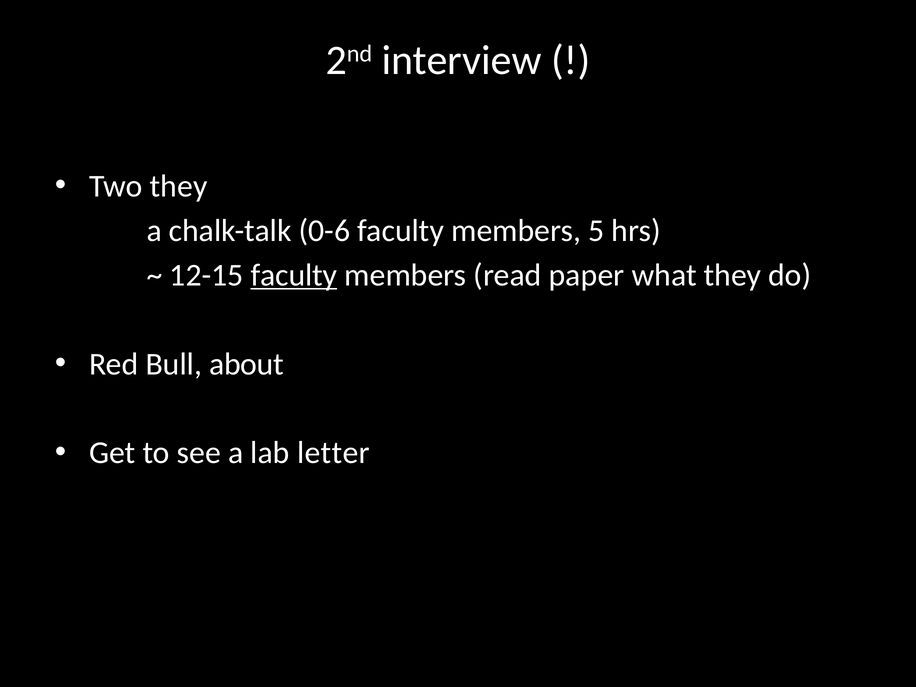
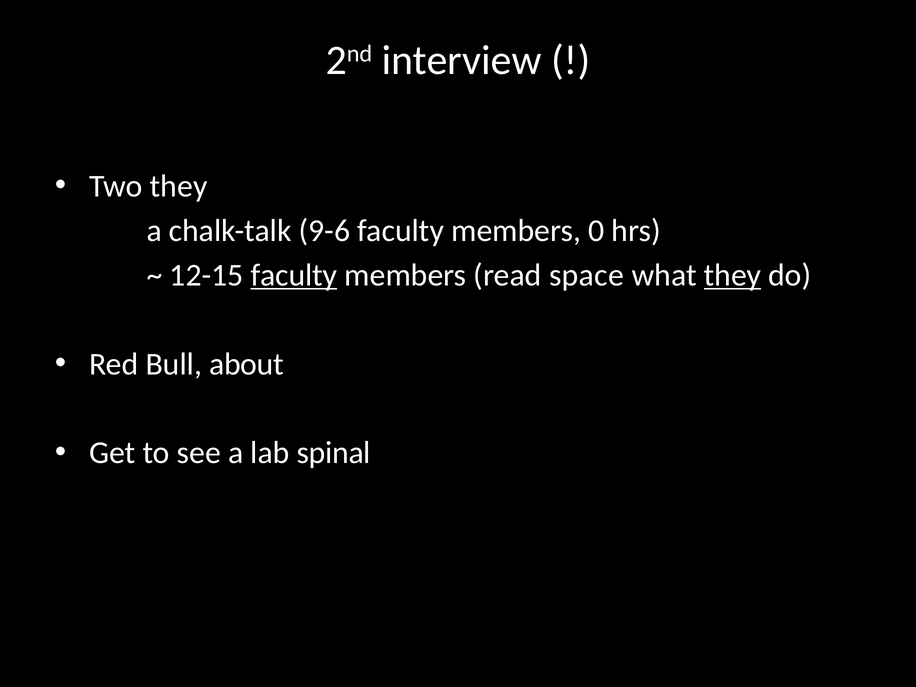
0-6: 0-6 -> 9-6
5: 5 -> 0
paper: paper -> space
they at (733, 275) underline: none -> present
letter: letter -> spinal
